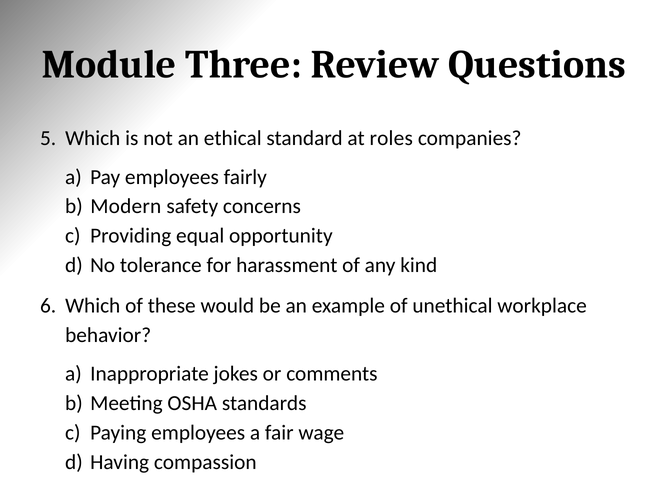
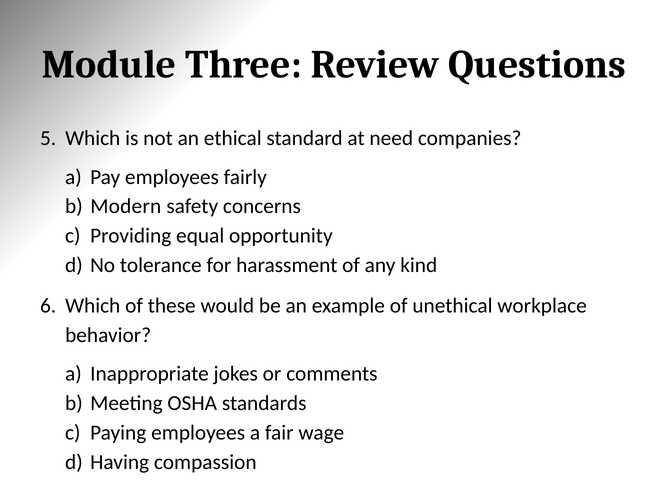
roles: roles -> need
